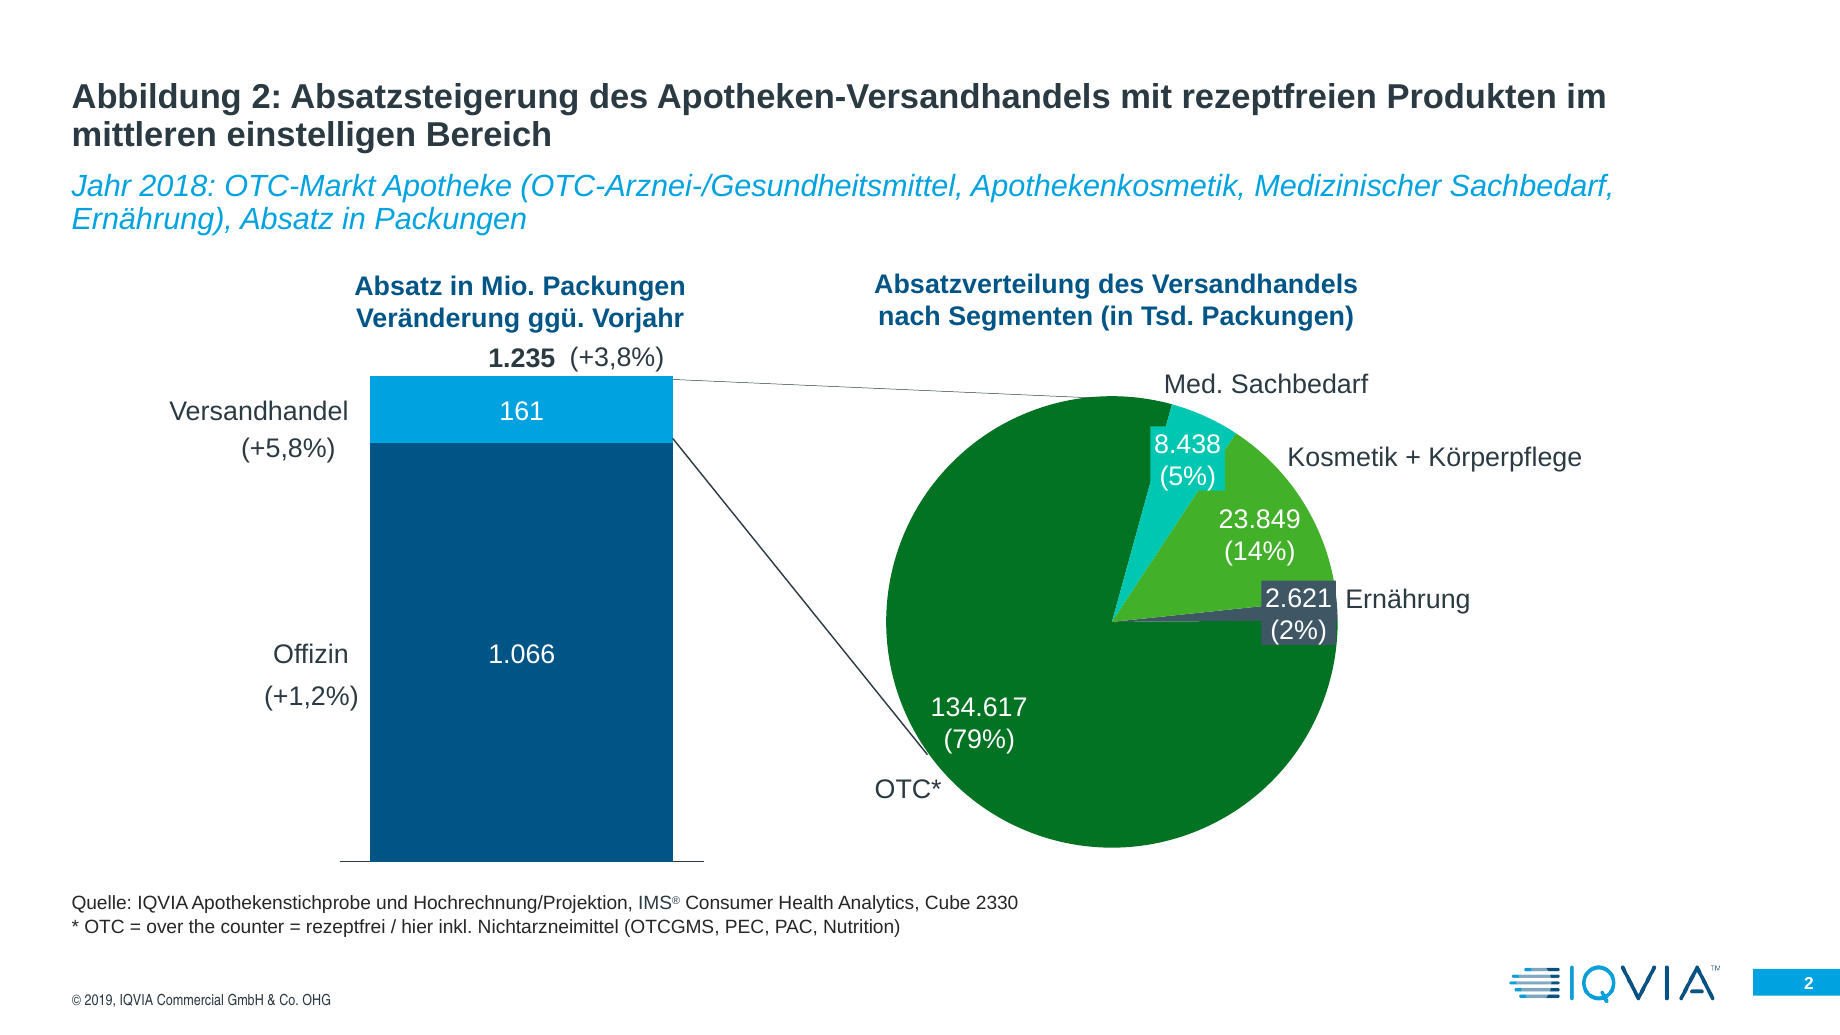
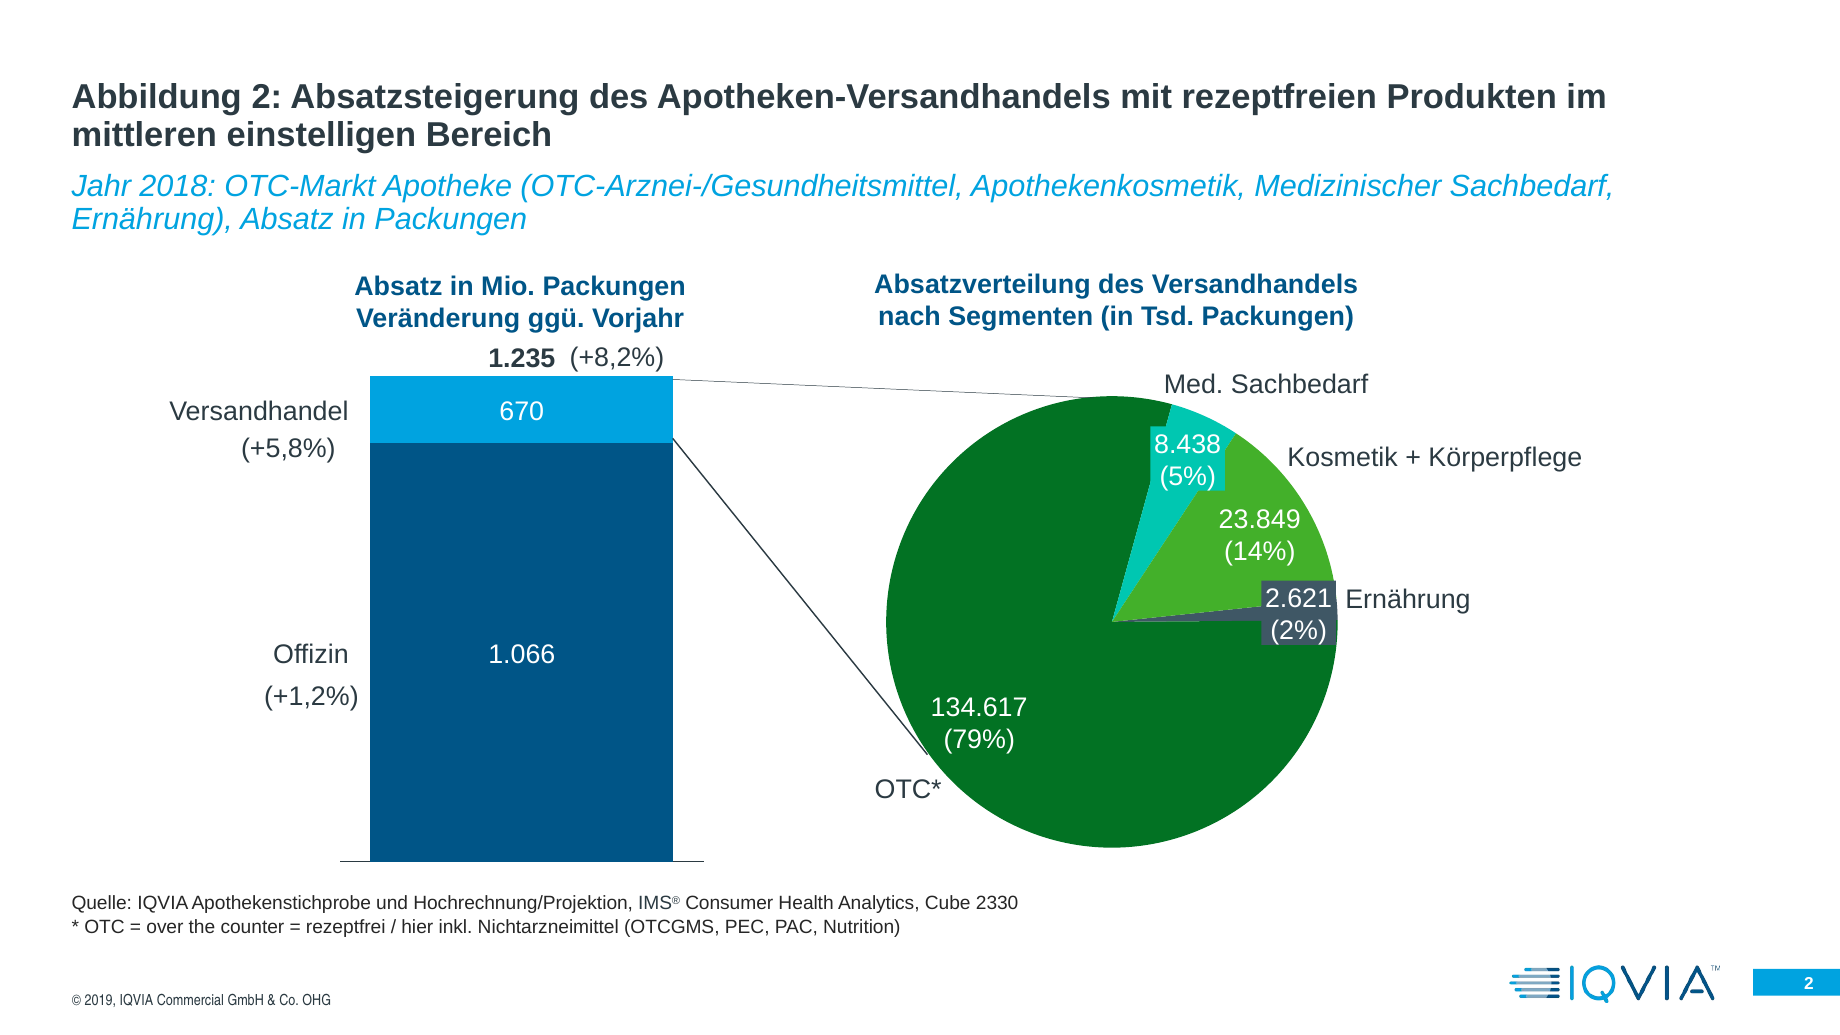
+3,8%: +3,8% -> +8,2%
161: 161 -> 670
